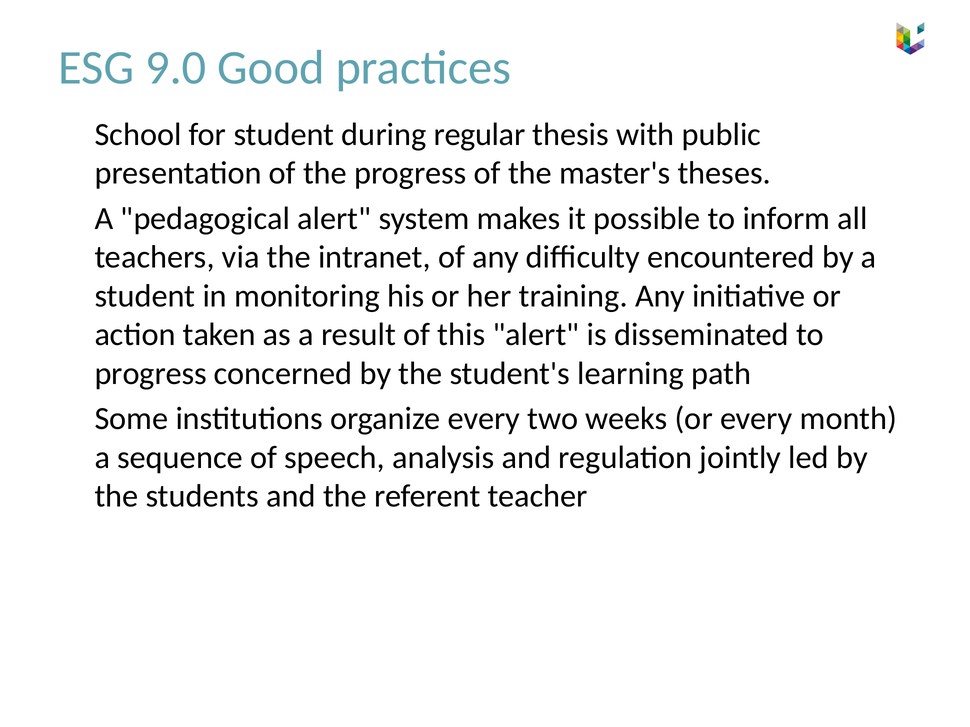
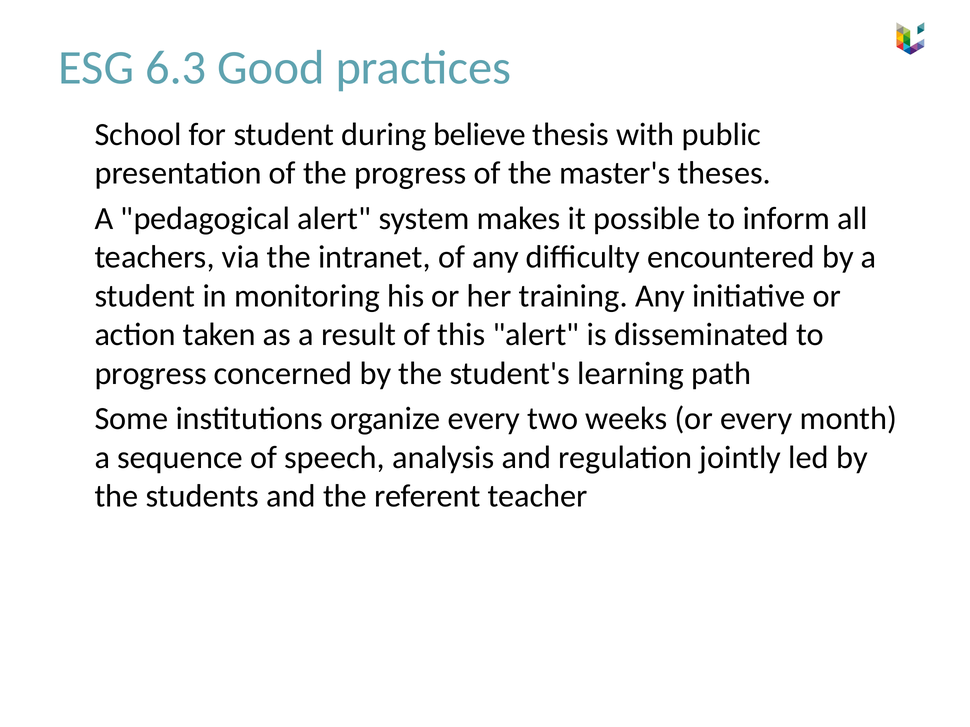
9.0: 9.0 -> 6.3
regular: regular -> believe
